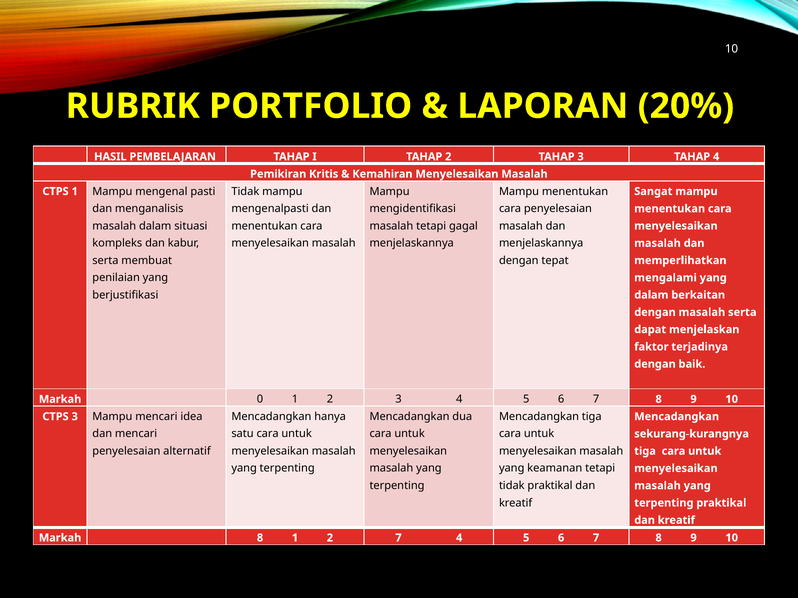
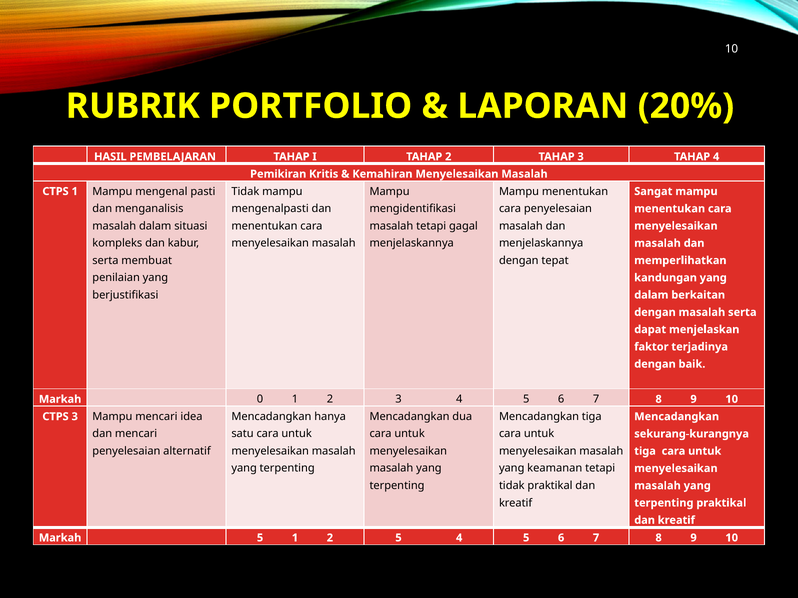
mengalami: mengalami -> kandungan
Markah 8: 8 -> 5
2 7: 7 -> 5
